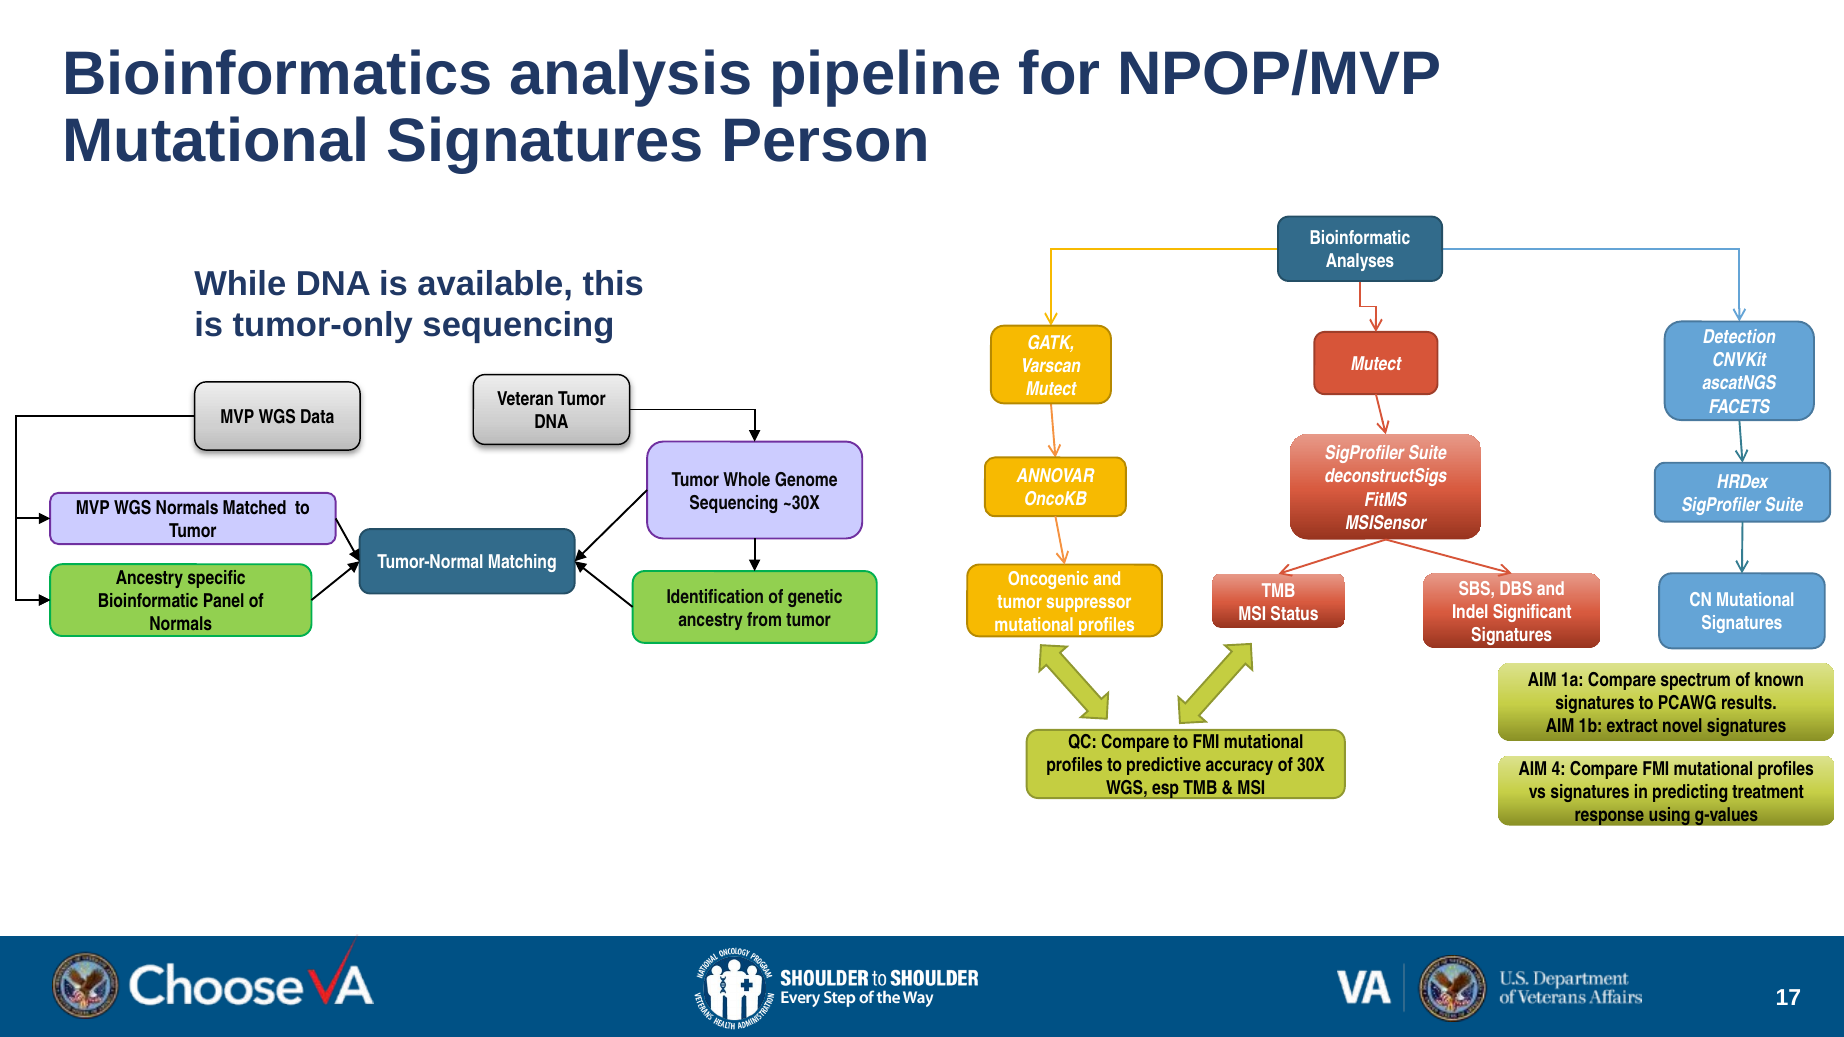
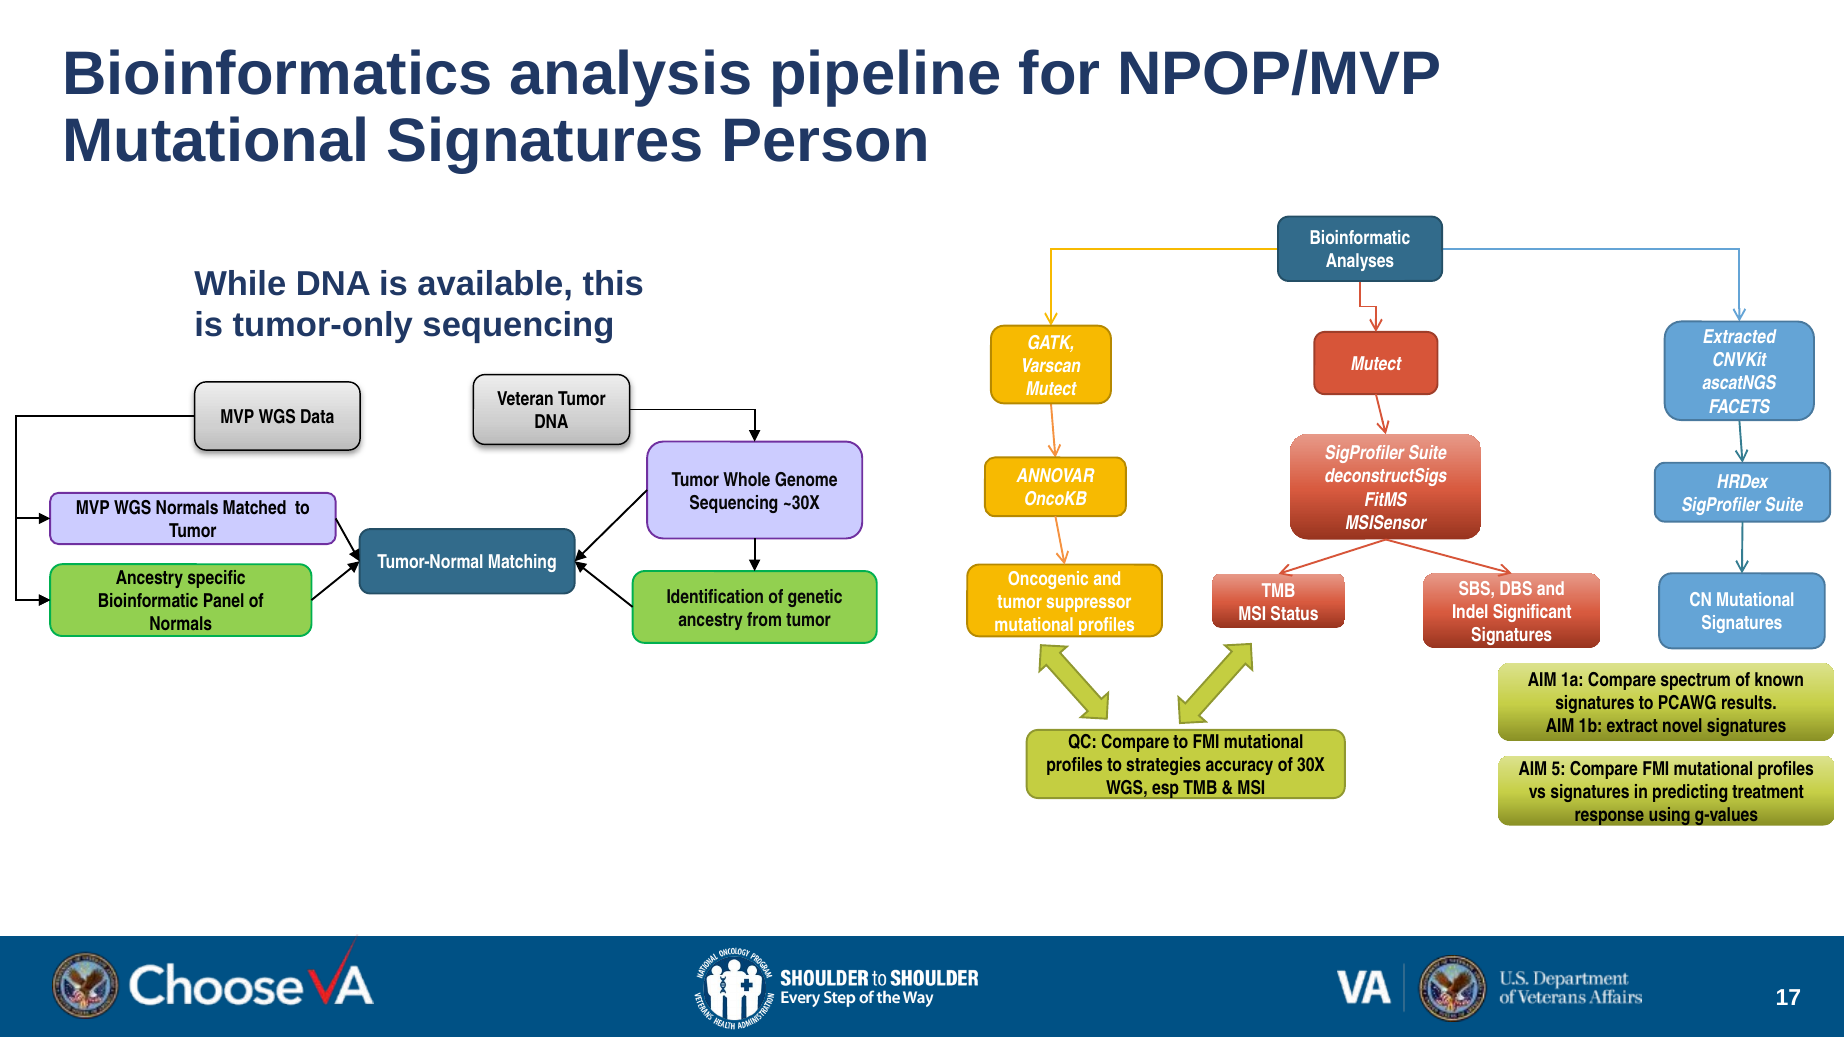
Detection: Detection -> Extracted
predictive: predictive -> strategies
4: 4 -> 5
